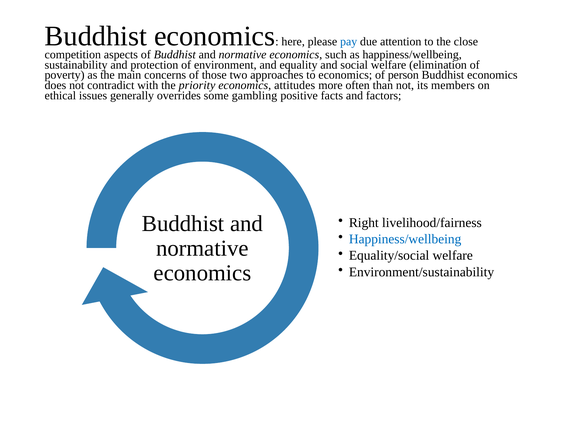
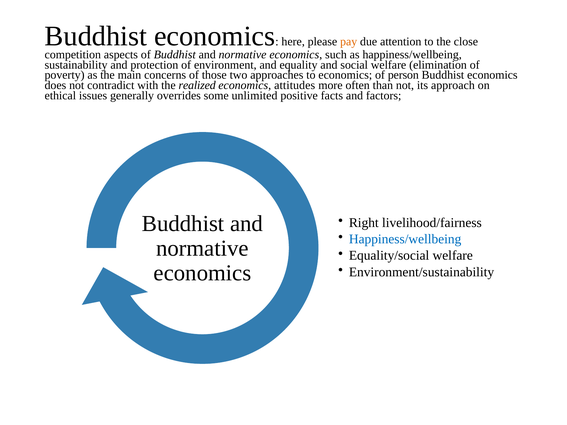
pay colour: blue -> orange
priority: priority -> realized
members: members -> approach
gambling: gambling -> unlimited
